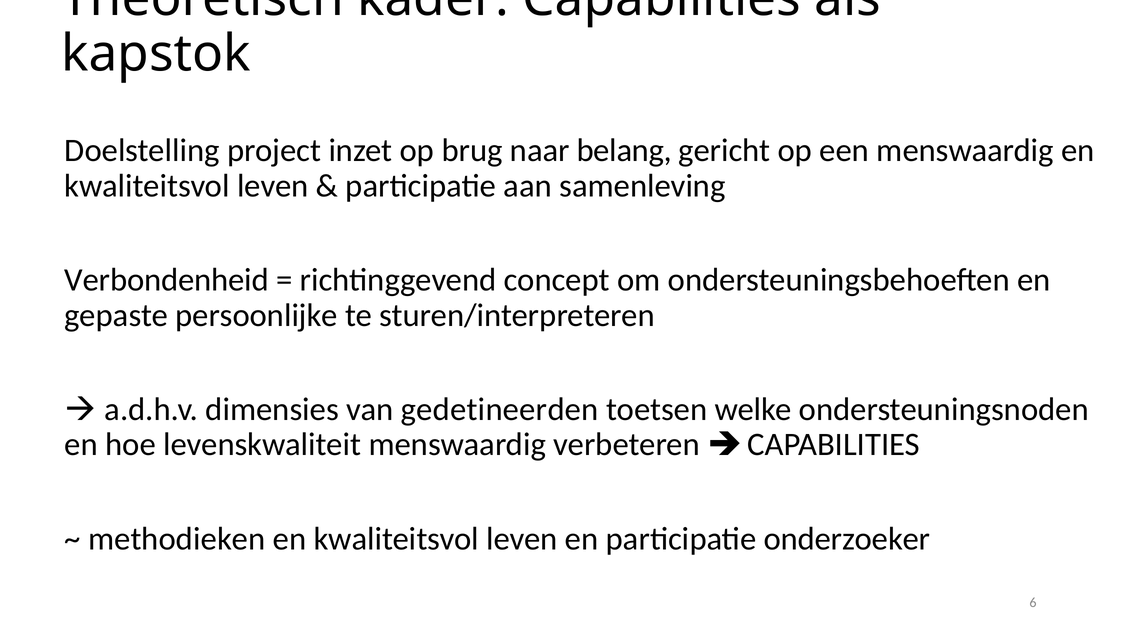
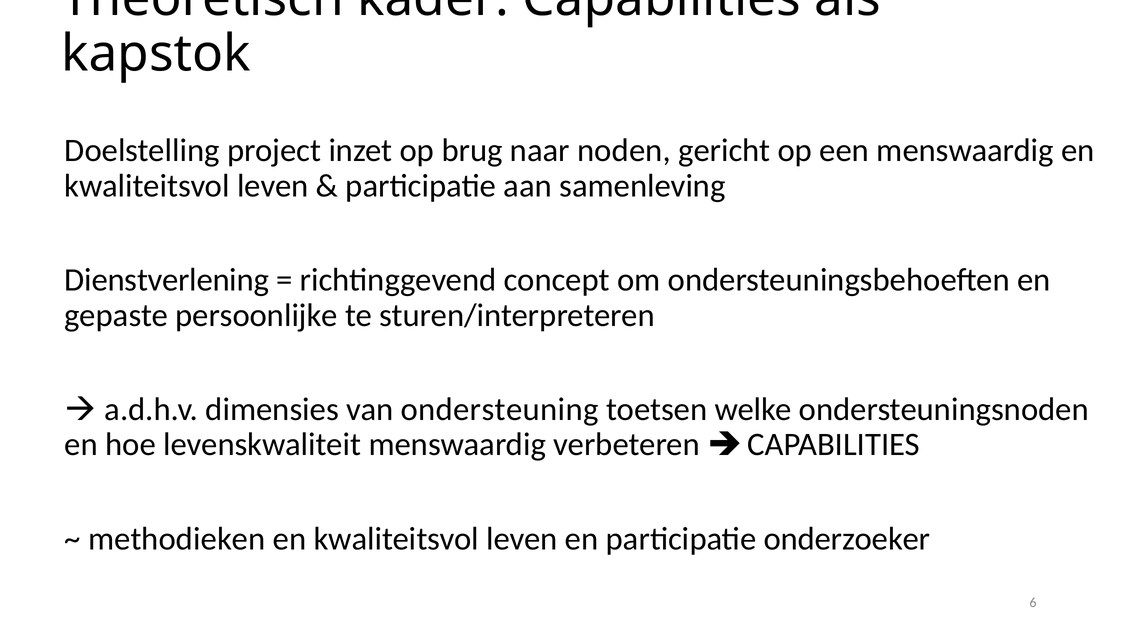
belang: belang -> noden
Verbondenheid: Verbondenheid -> Dienstverlening
gedetineerden: gedetineerden -> ondersteuning
